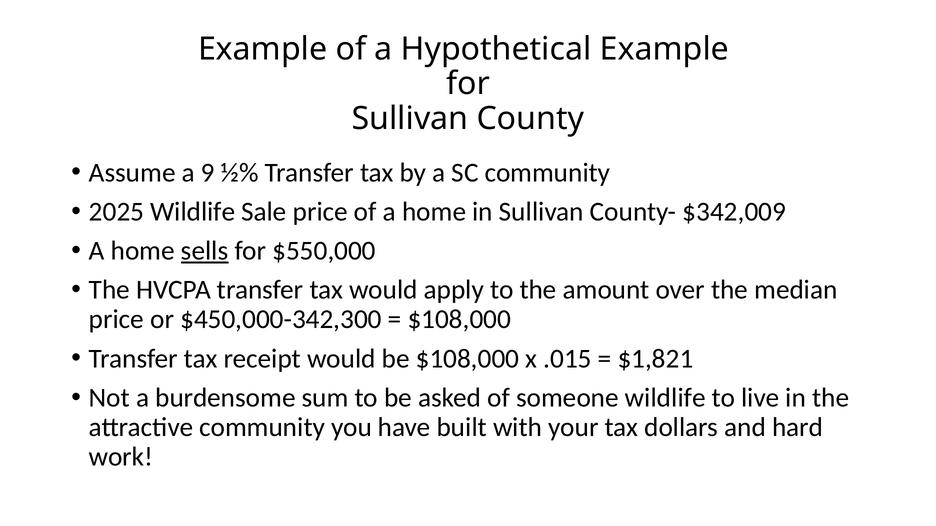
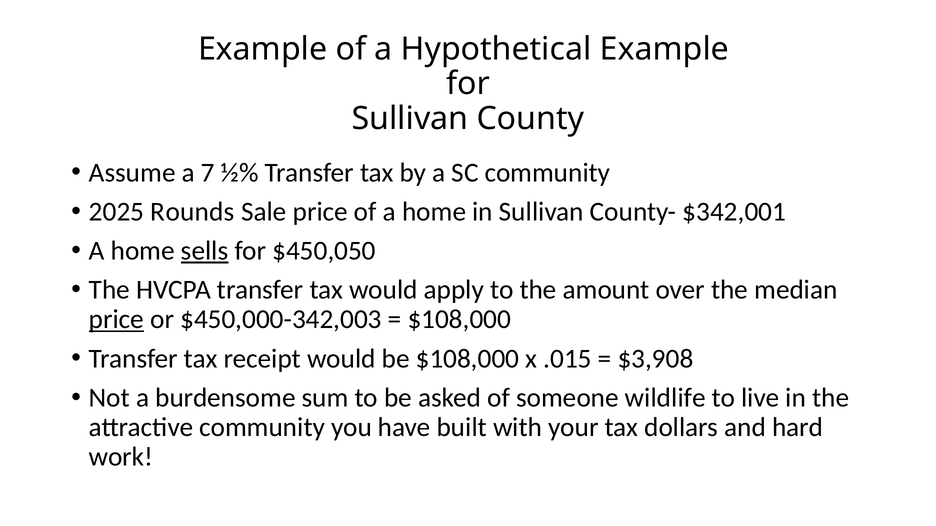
9: 9 -> 7
2025 Wildlife: Wildlife -> Rounds
$342,009: $342,009 -> $342,001
$550,000: $550,000 -> $450,050
price at (116, 320) underline: none -> present
$450,000-342,300: $450,000-342,300 -> $450,000-342,003
$1,821: $1,821 -> $3,908
